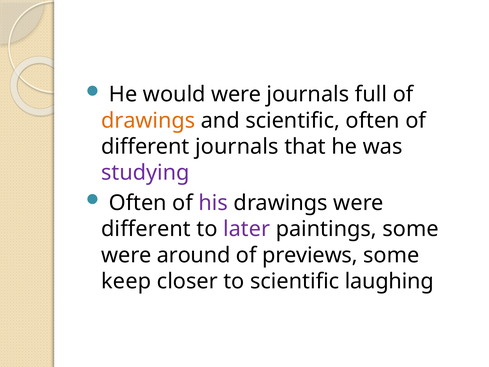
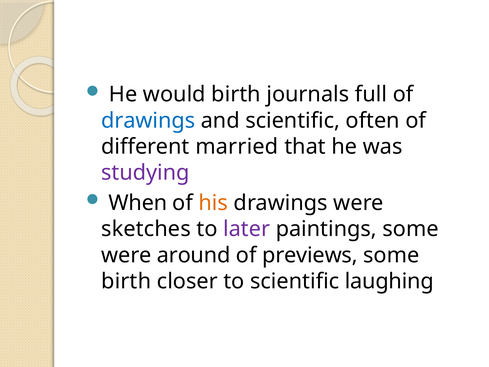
would were: were -> birth
drawings at (148, 120) colour: orange -> blue
different journals: journals -> married
Often at (138, 203): Often -> When
his colour: purple -> orange
different at (146, 229): different -> sketches
keep at (126, 281): keep -> birth
